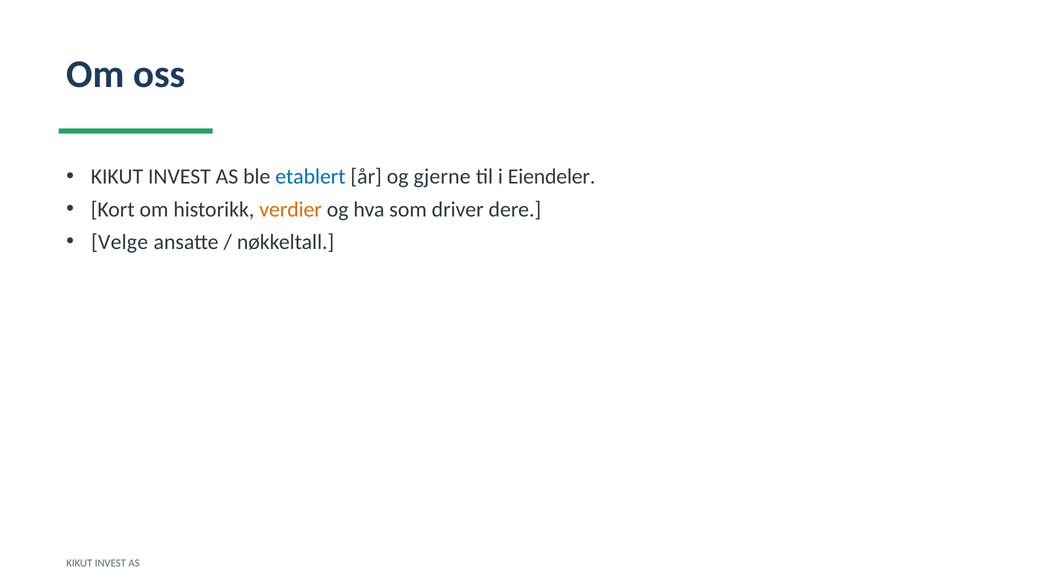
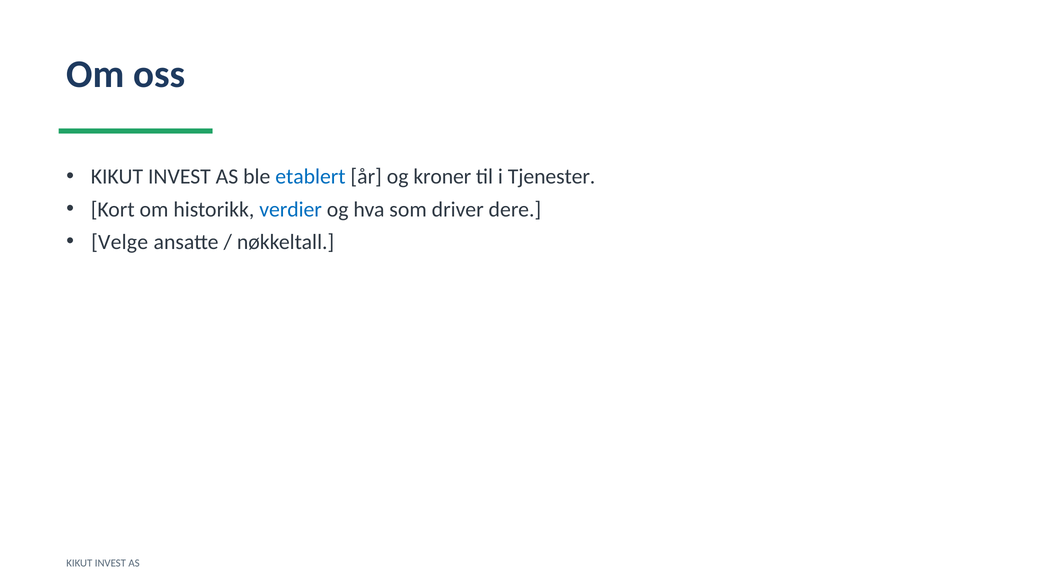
gjerne: gjerne -> kroner
Eiendeler: Eiendeler -> Tjenester
verdier colour: orange -> blue
